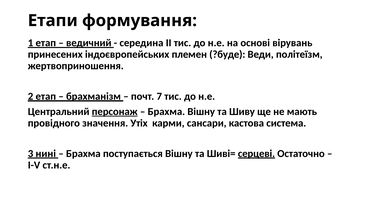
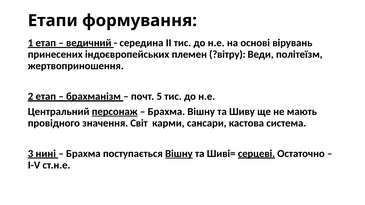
?буде: ?буде -> ?вітру
7: 7 -> 5
Утіх: Утіх -> Світ
Вішну at (179, 154) underline: none -> present
